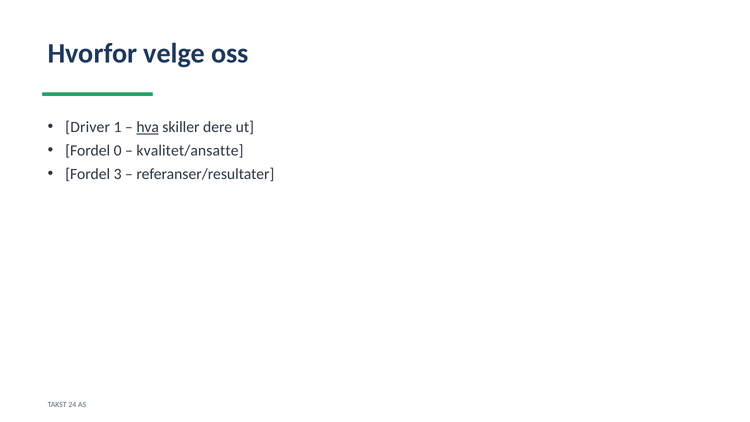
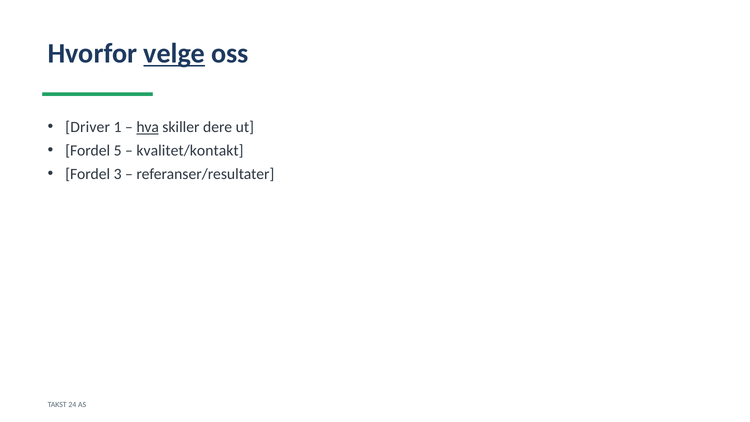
velge underline: none -> present
0: 0 -> 5
kvalitet/ansatte: kvalitet/ansatte -> kvalitet/kontakt
